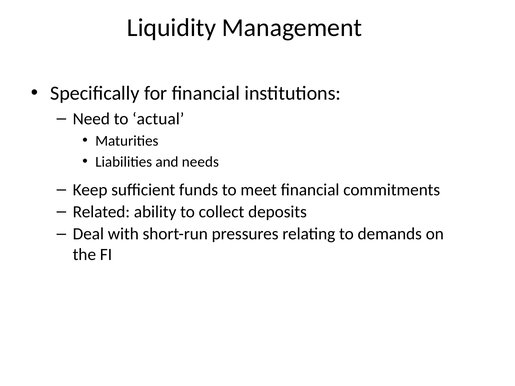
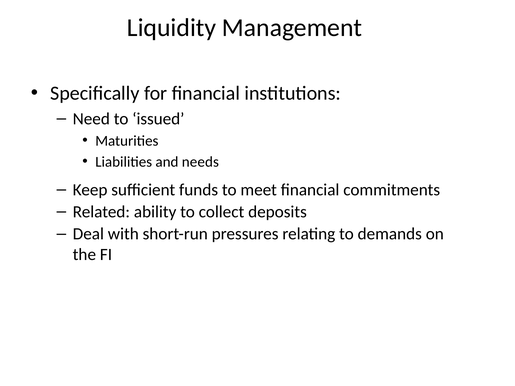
actual: actual -> issued
